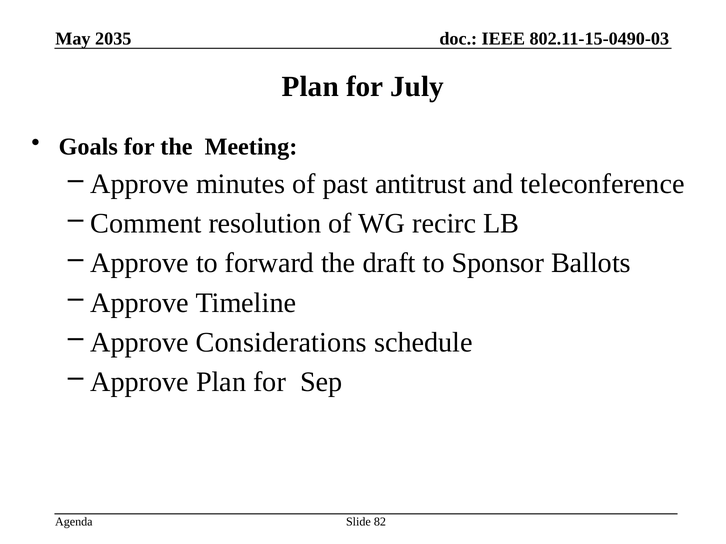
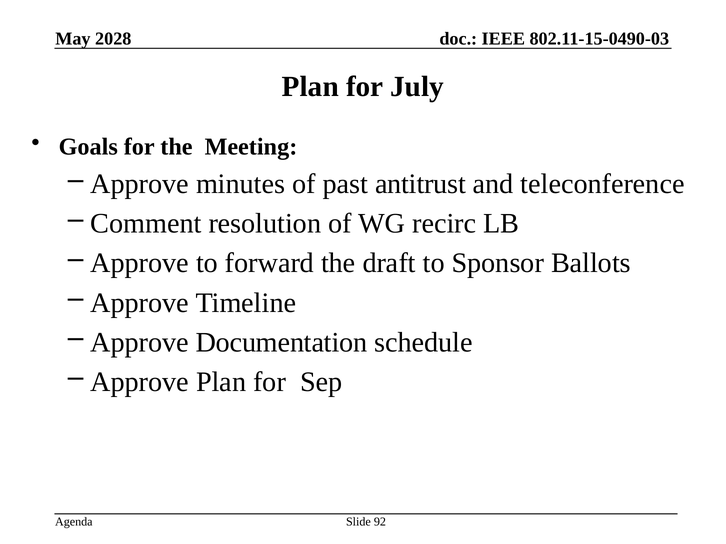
2035: 2035 -> 2028
Considerations: Considerations -> Documentation
82: 82 -> 92
